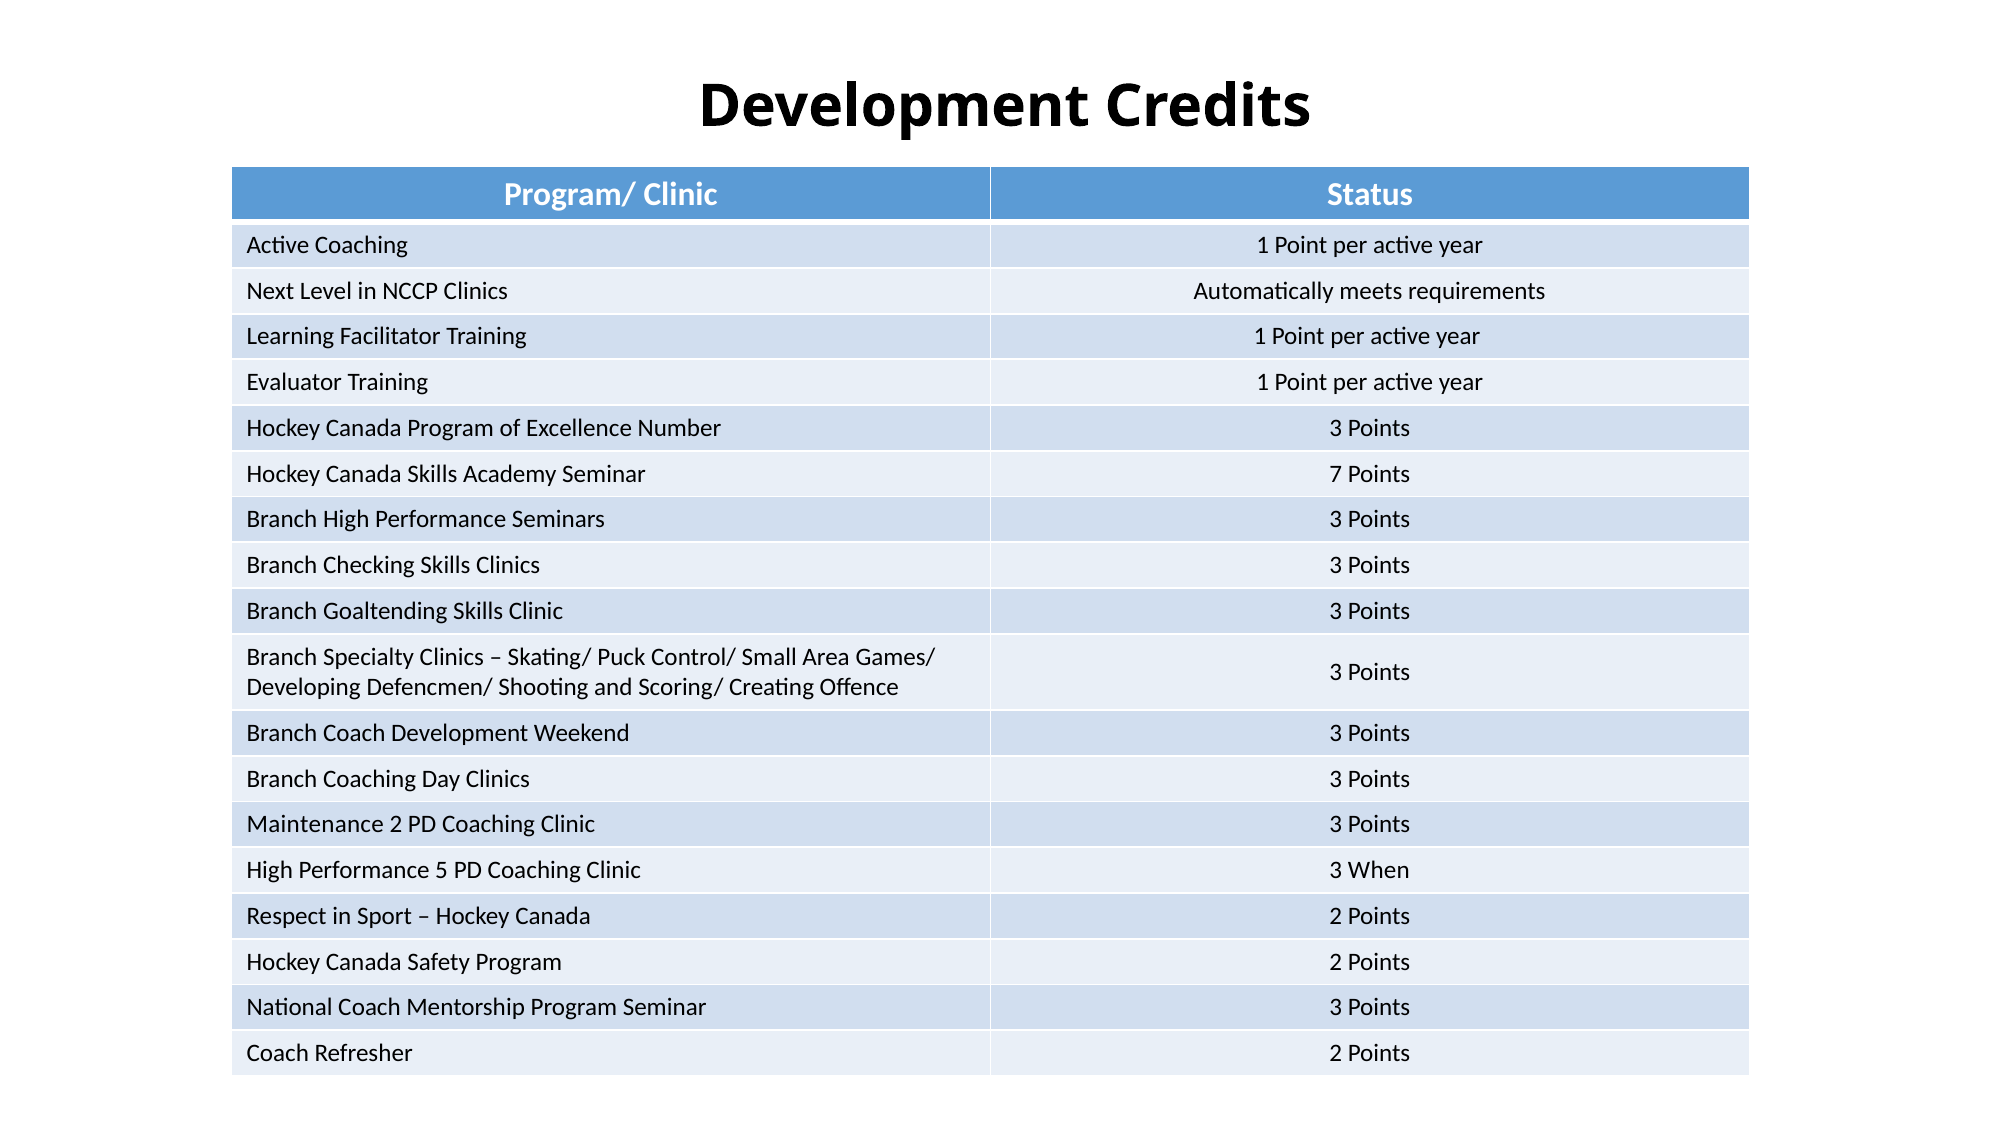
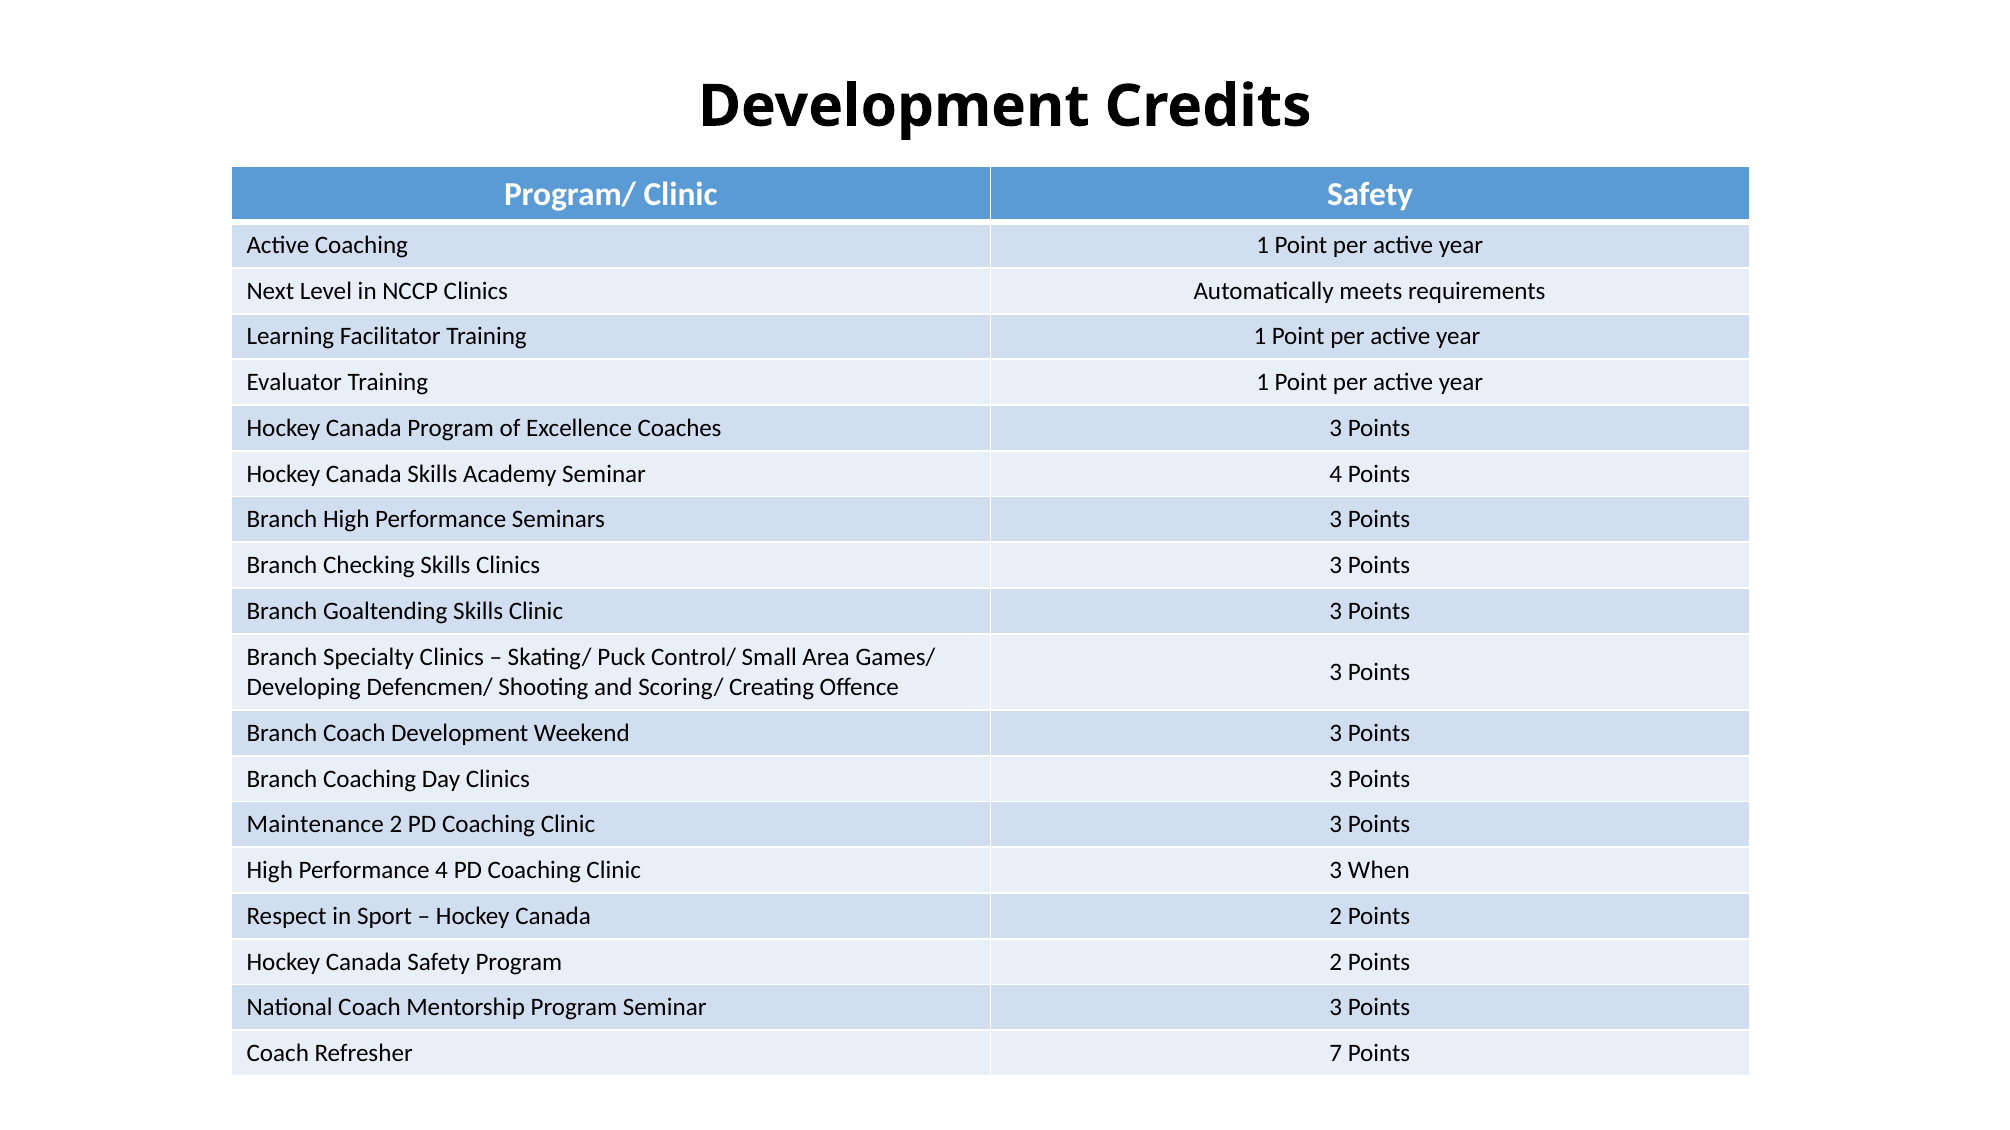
Clinic Status: Status -> Safety
Number: Number -> Coaches
Seminar 7: 7 -> 4
Performance 5: 5 -> 4
Refresher 2: 2 -> 7
